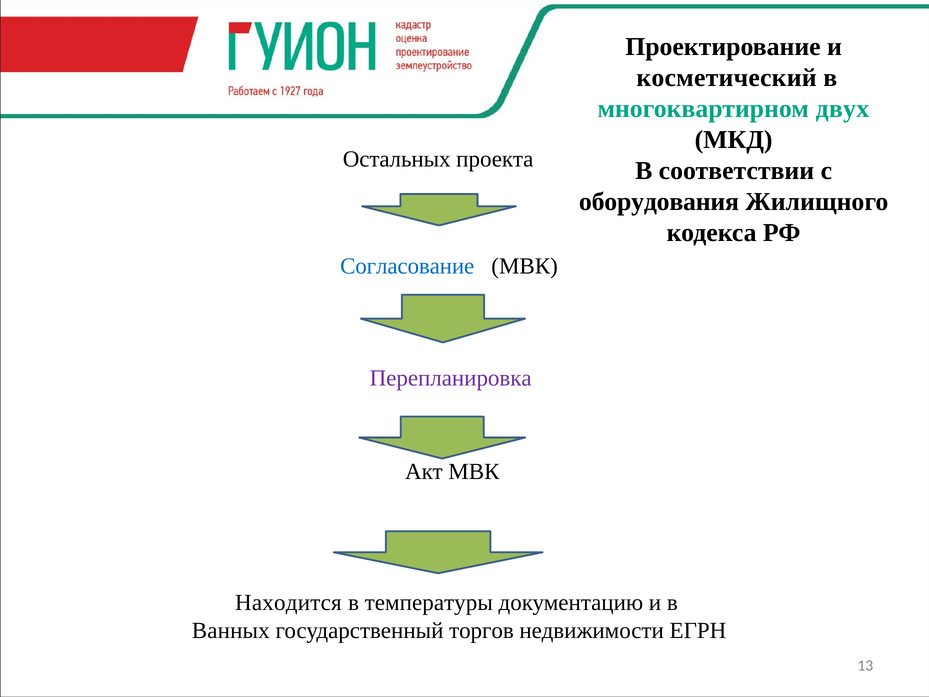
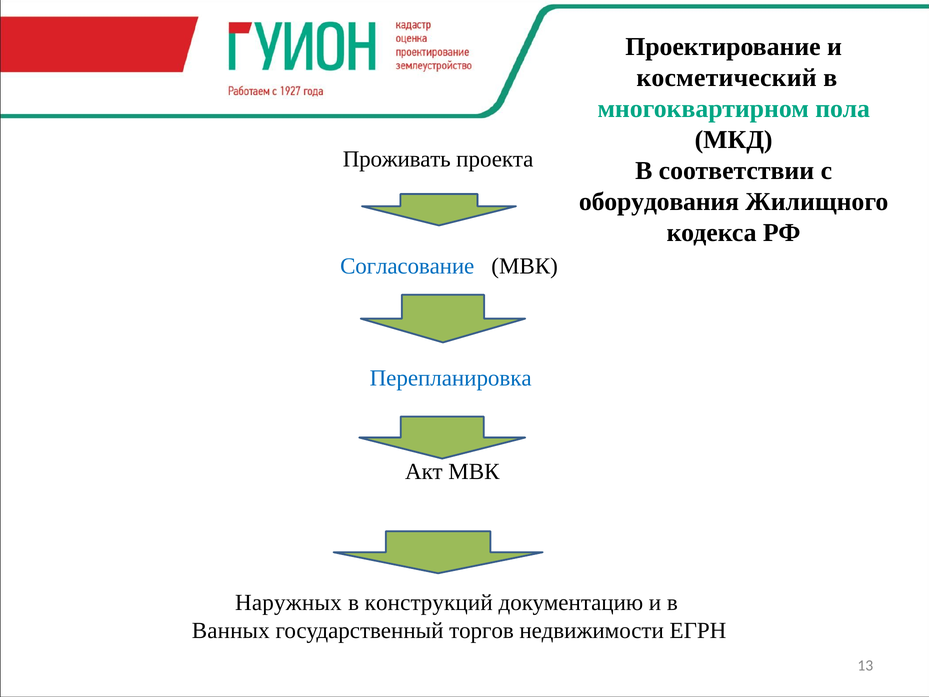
двух: двух -> пола
Остальных: Остальных -> Проживать
Перепланировка colour: purple -> blue
Находится: Находится -> Наружных
температуры: температуры -> конструкций
